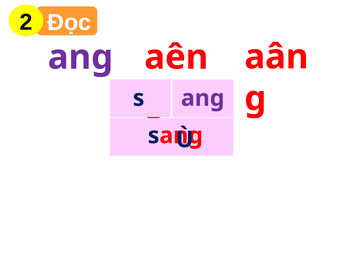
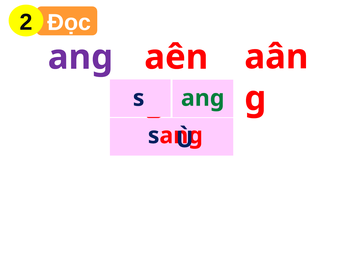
ang at (203, 98) colour: purple -> green
